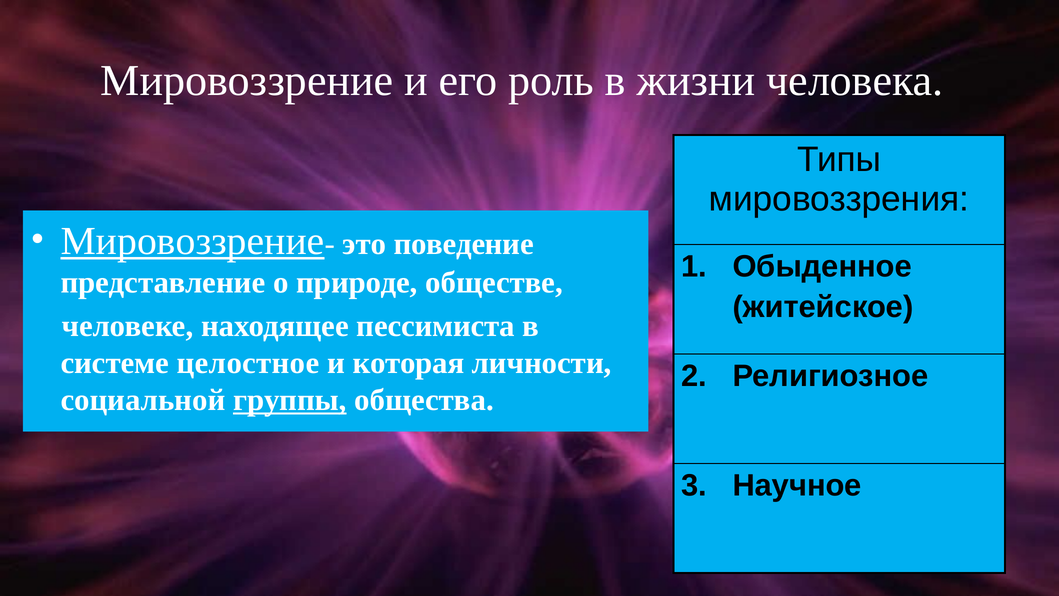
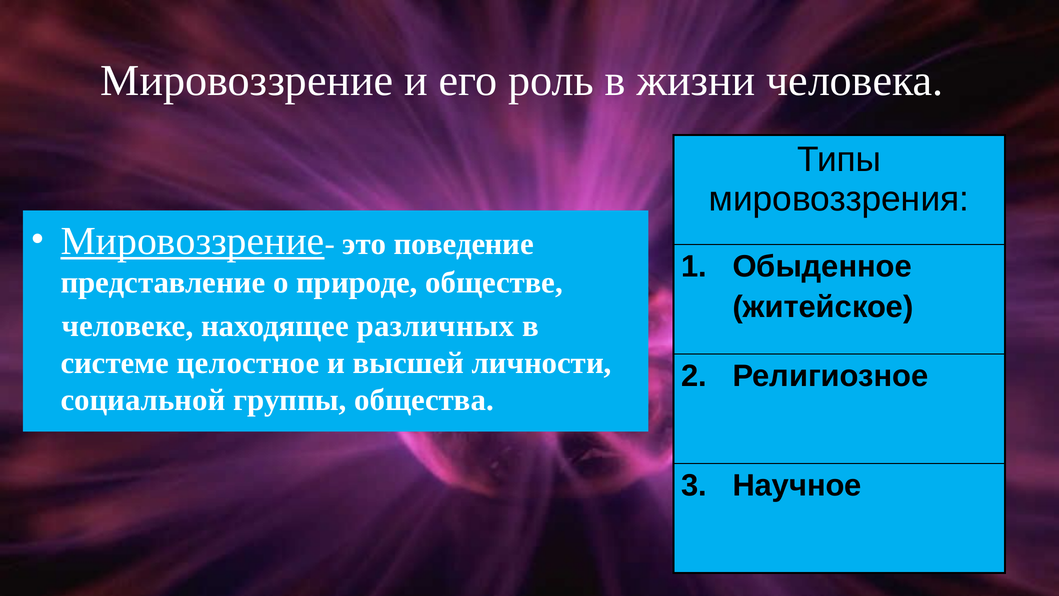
пессимиста: пессимиста -> различных
которая: которая -> высшей
группы underline: present -> none
